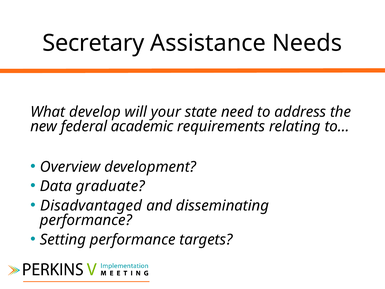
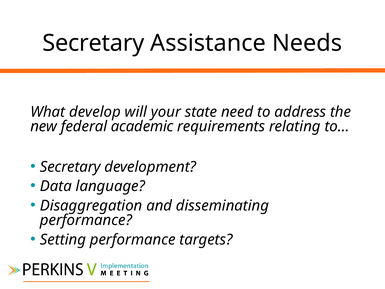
Overview at (70, 167): Overview -> Secretary
graduate: graduate -> language
Disadvantaged: Disadvantaged -> Disaggregation
